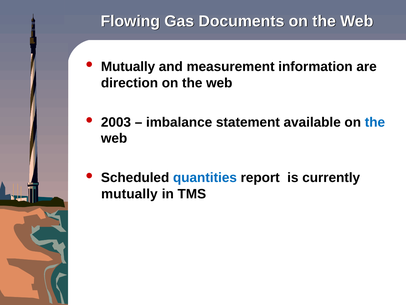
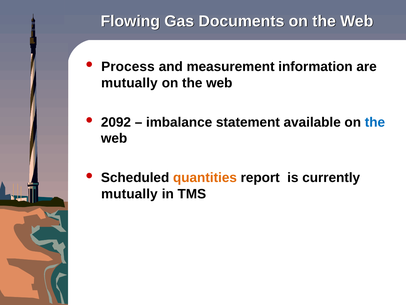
Mutually at (128, 67): Mutually -> Process
direction at (129, 83): direction -> mutually
2003: 2003 -> 2092
quantities colour: blue -> orange
